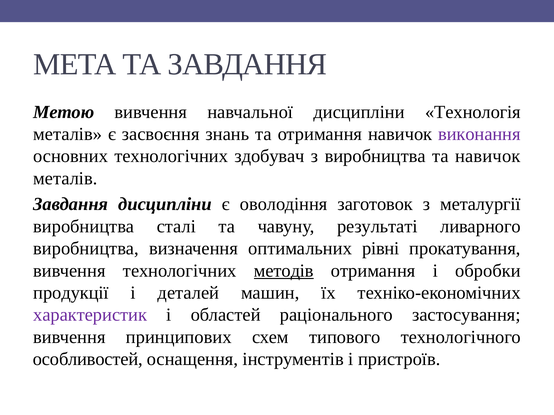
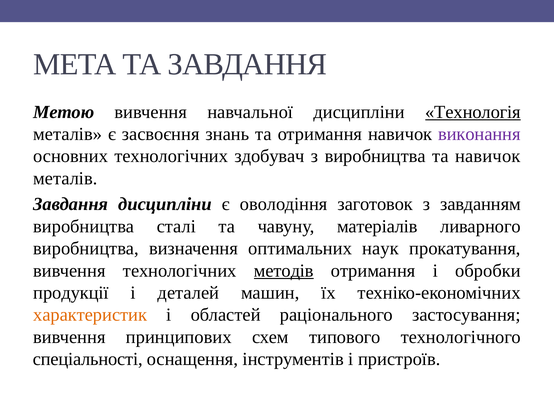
Технологія underline: none -> present
металургії: металургії -> завданням
результаті: результаті -> матеріалів
рівні: рівні -> наук
характеристик colour: purple -> orange
особливостей: особливостей -> спеціальності
